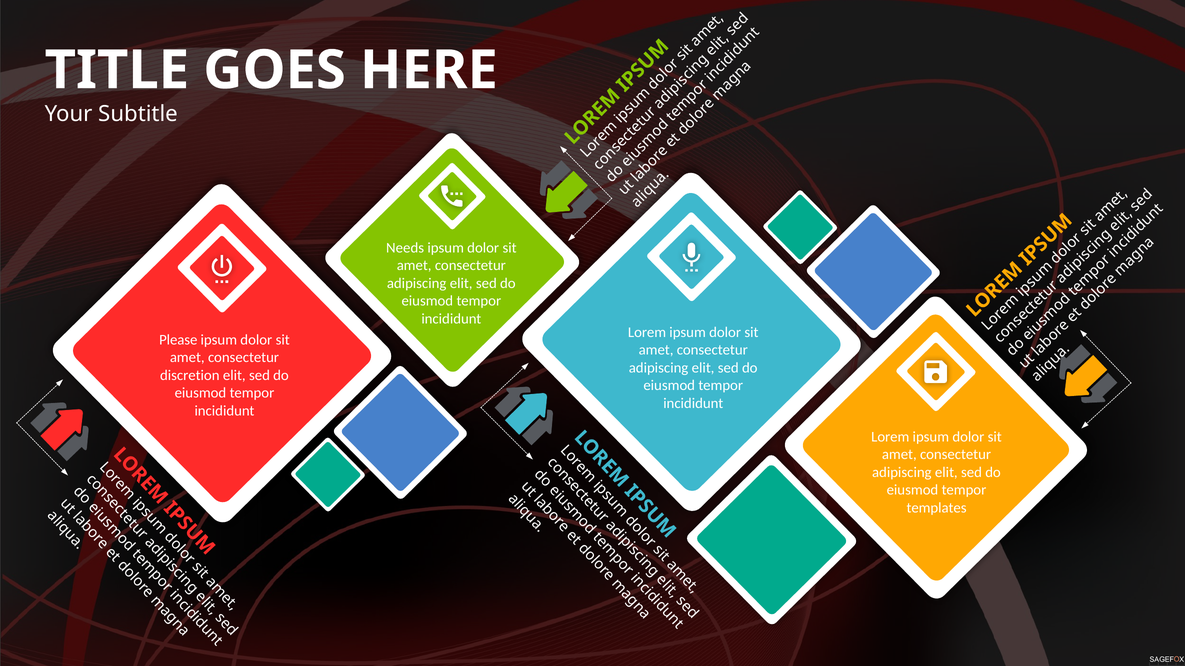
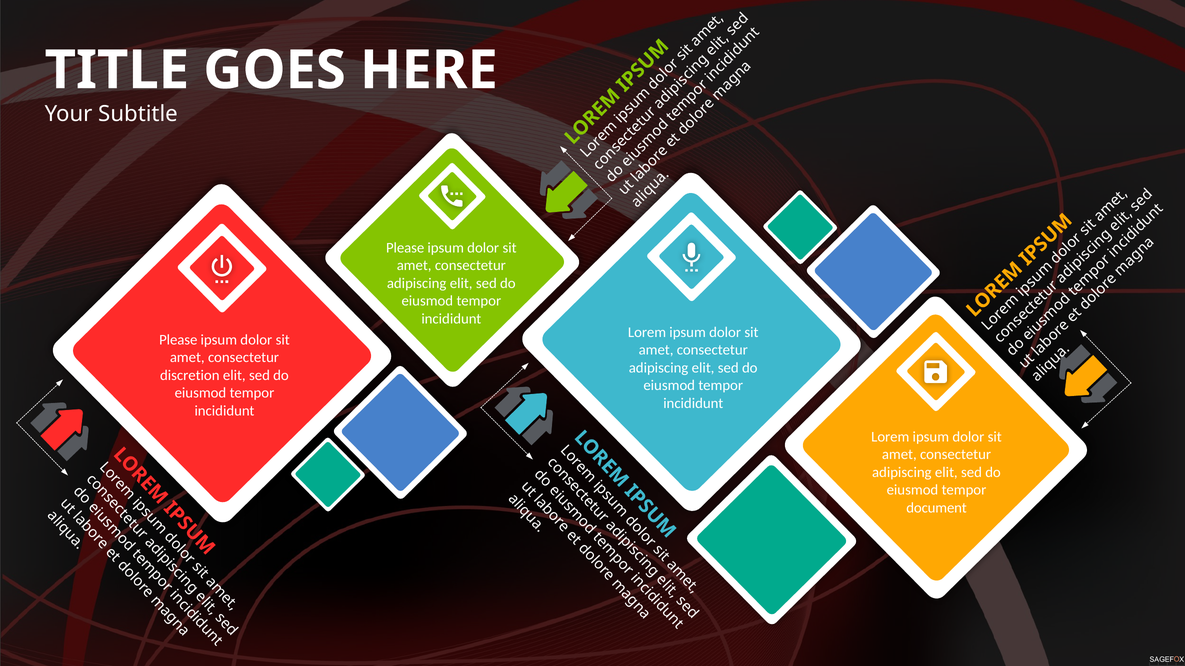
Needs at (405, 248): Needs -> Please
templates: templates -> document
